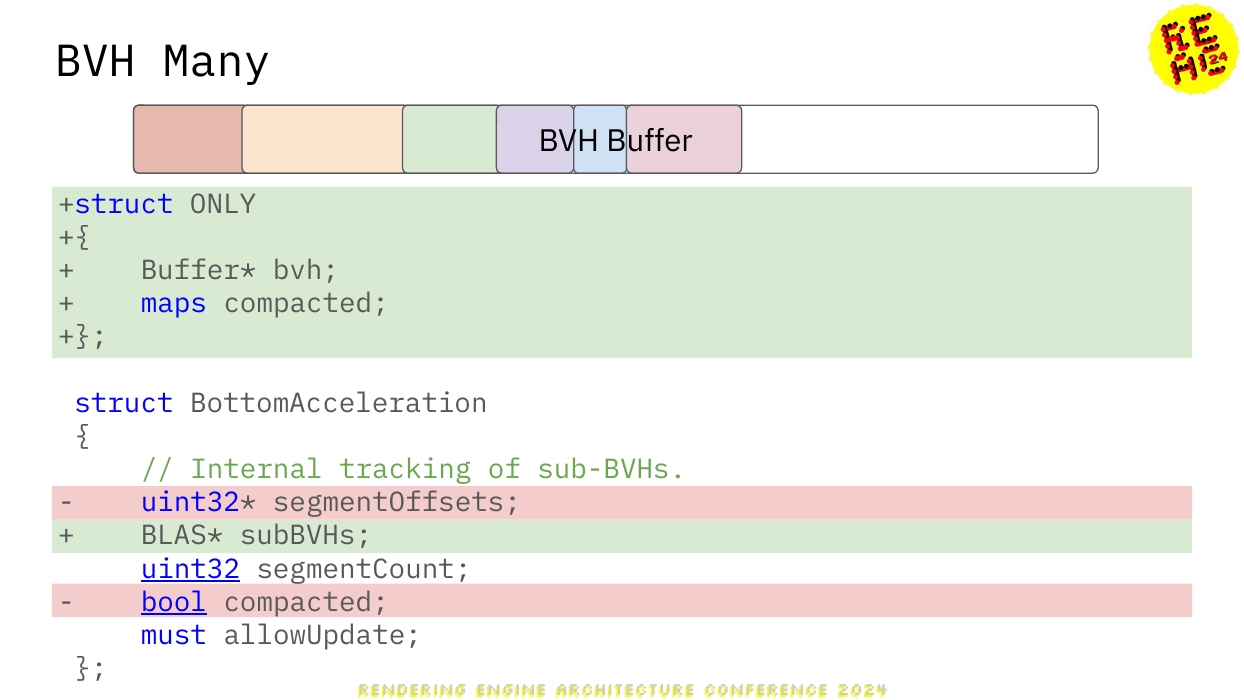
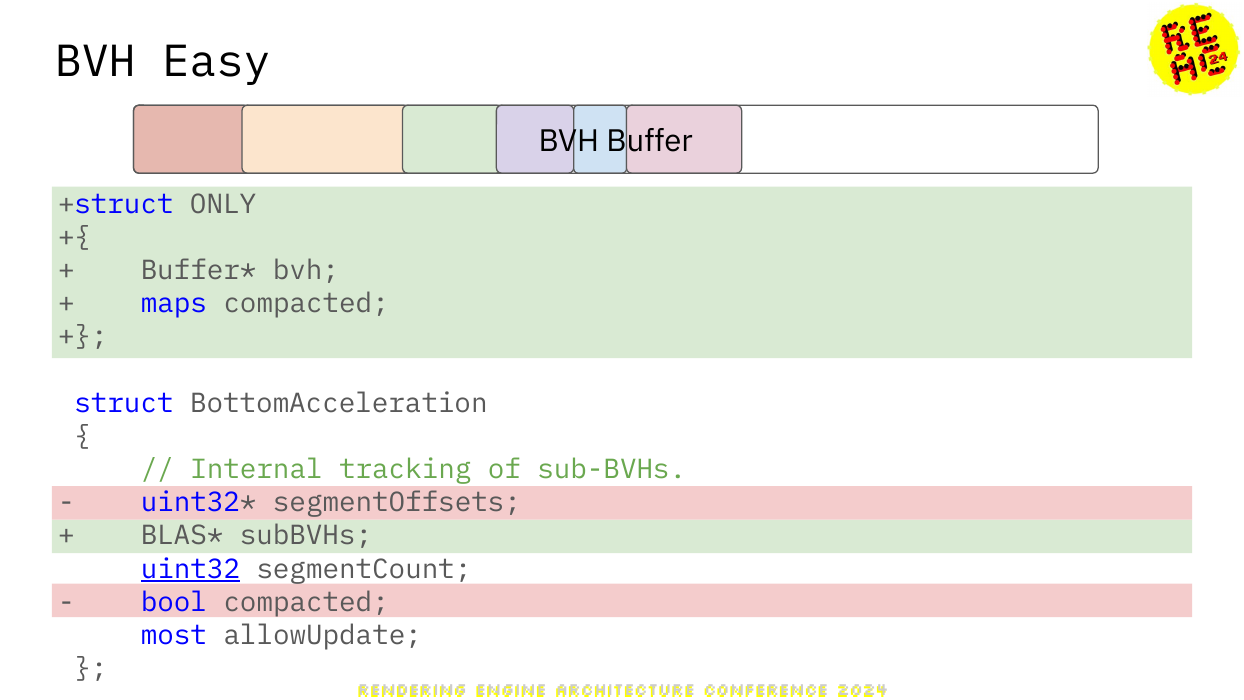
Many: Many -> Easy
bool underline: present -> none
must: must -> most
